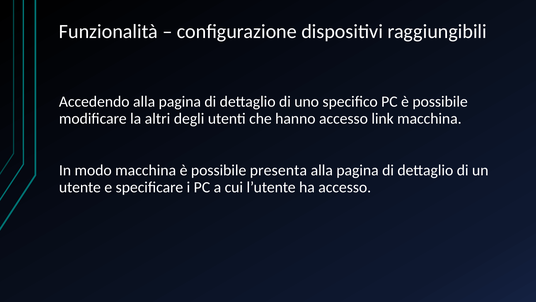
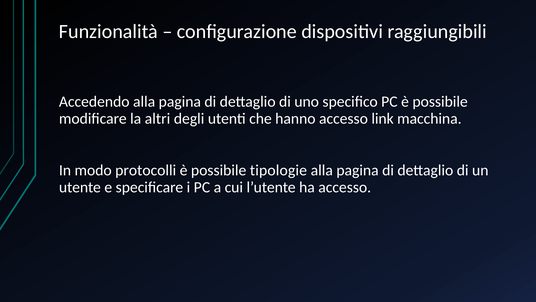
modo macchina: macchina -> protocolli
presenta: presenta -> tipologie
